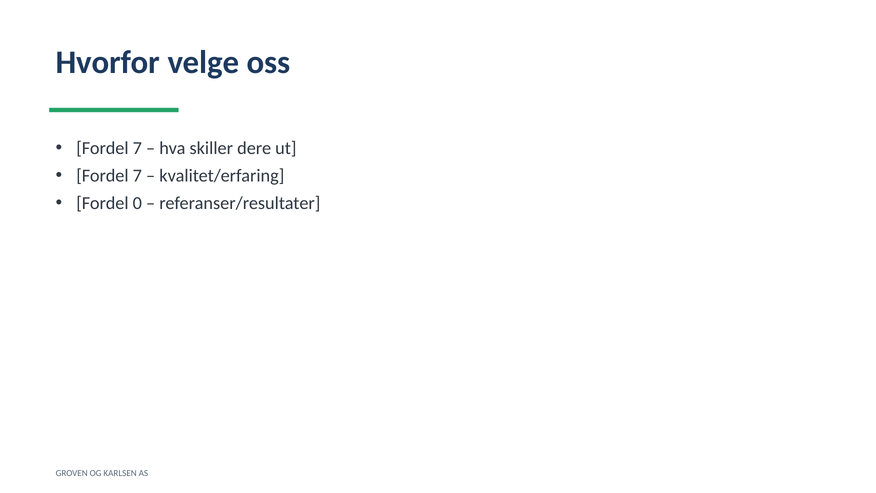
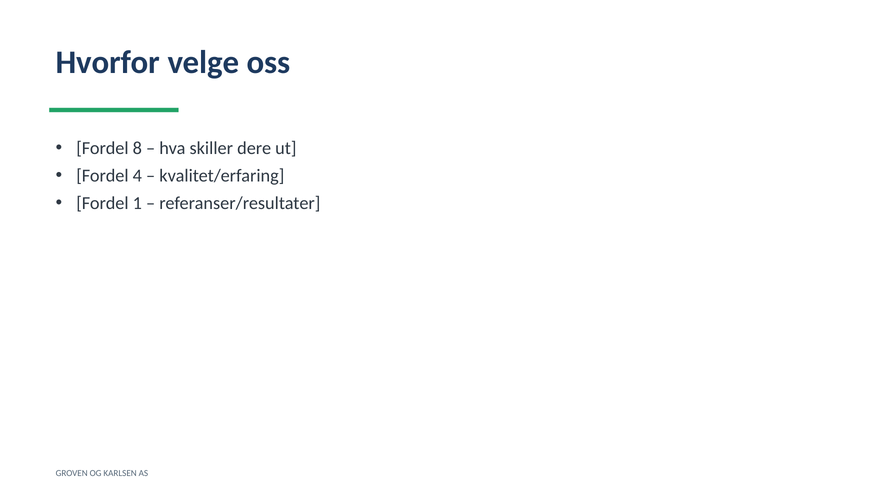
7 at (137, 148): 7 -> 8
7 at (137, 176): 7 -> 4
0: 0 -> 1
